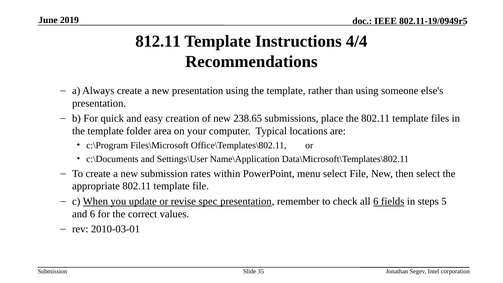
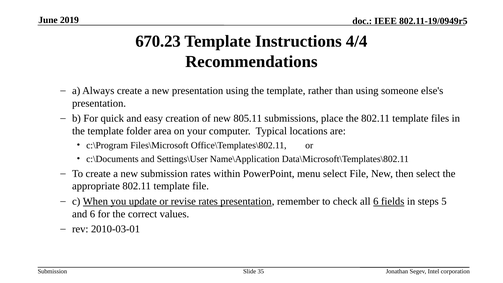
812.11: 812.11 -> 670.23
238.65: 238.65 -> 805.11
revise spec: spec -> rates
